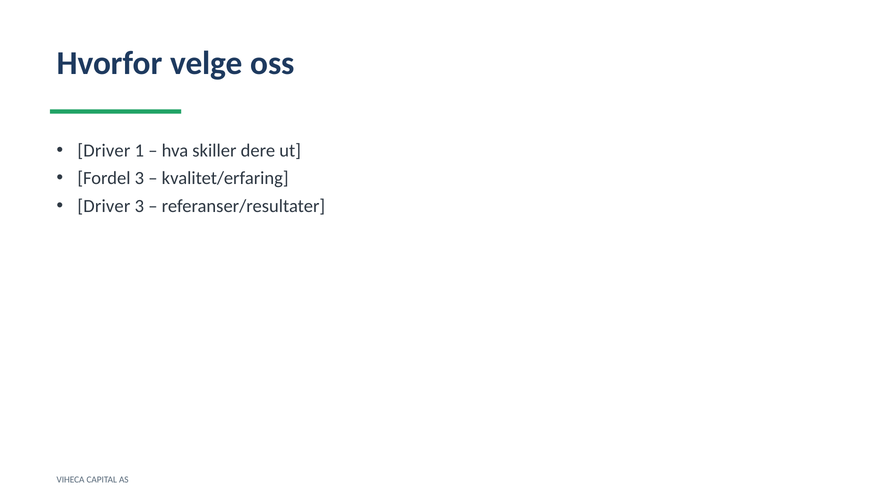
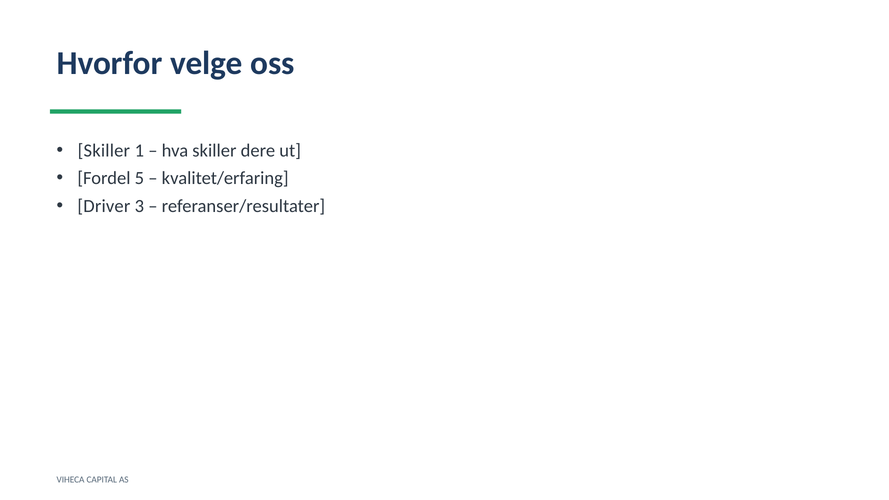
Driver at (104, 151): Driver -> Skiller
Fordel 3: 3 -> 5
